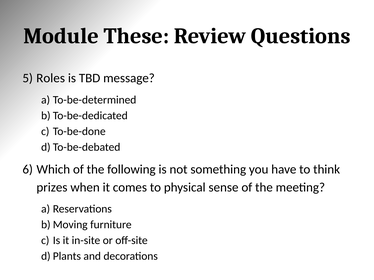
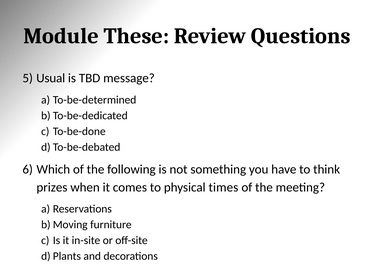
Roles: Roles -> Usual
sense: sense -> times
